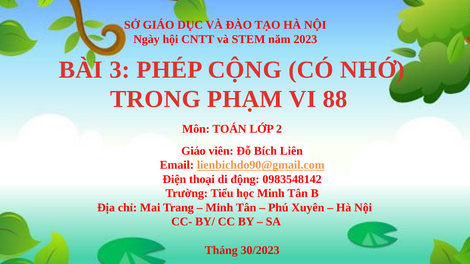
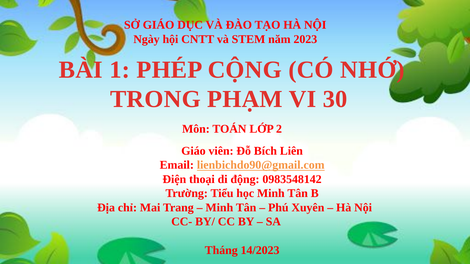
3: 3 -> 1
88: 88 -> 30
30/2023: 30/2023 -> 14/2023
